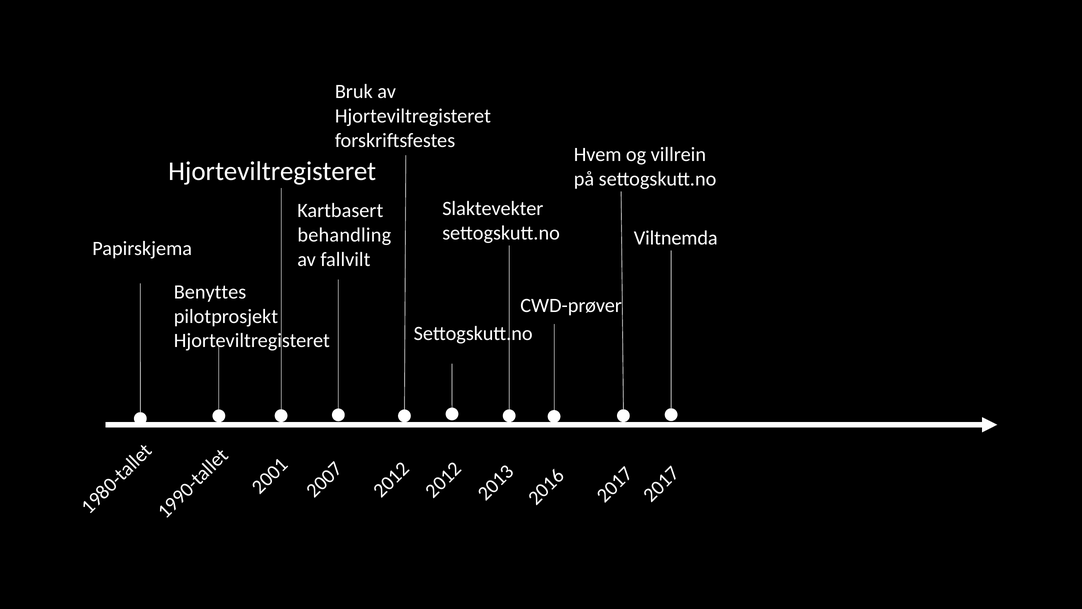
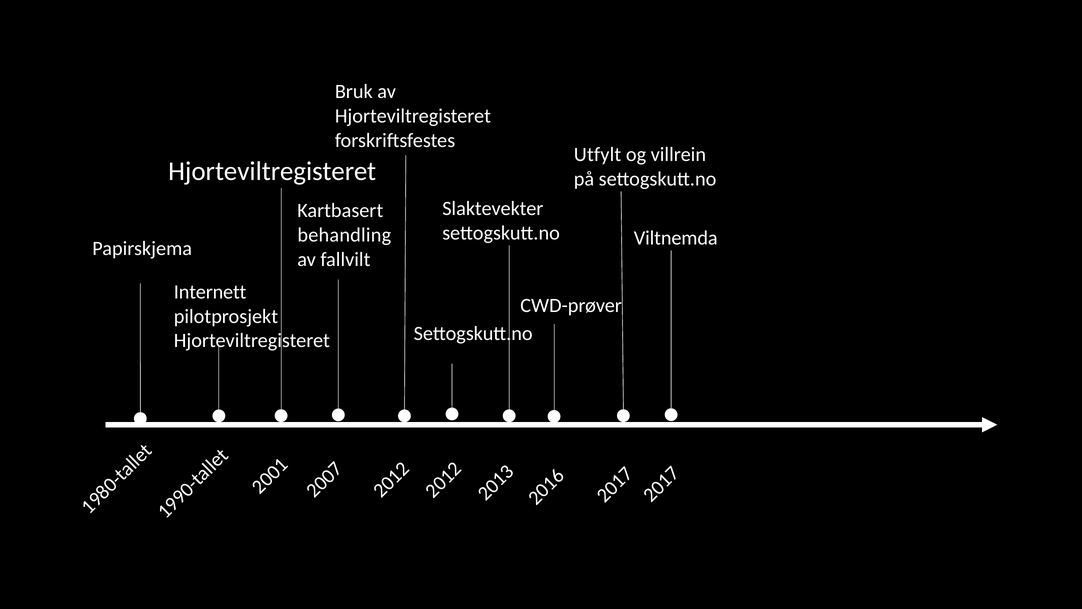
Hvem: Hvem -> Utfylt
Benyttes: Benyttes -> Internett
